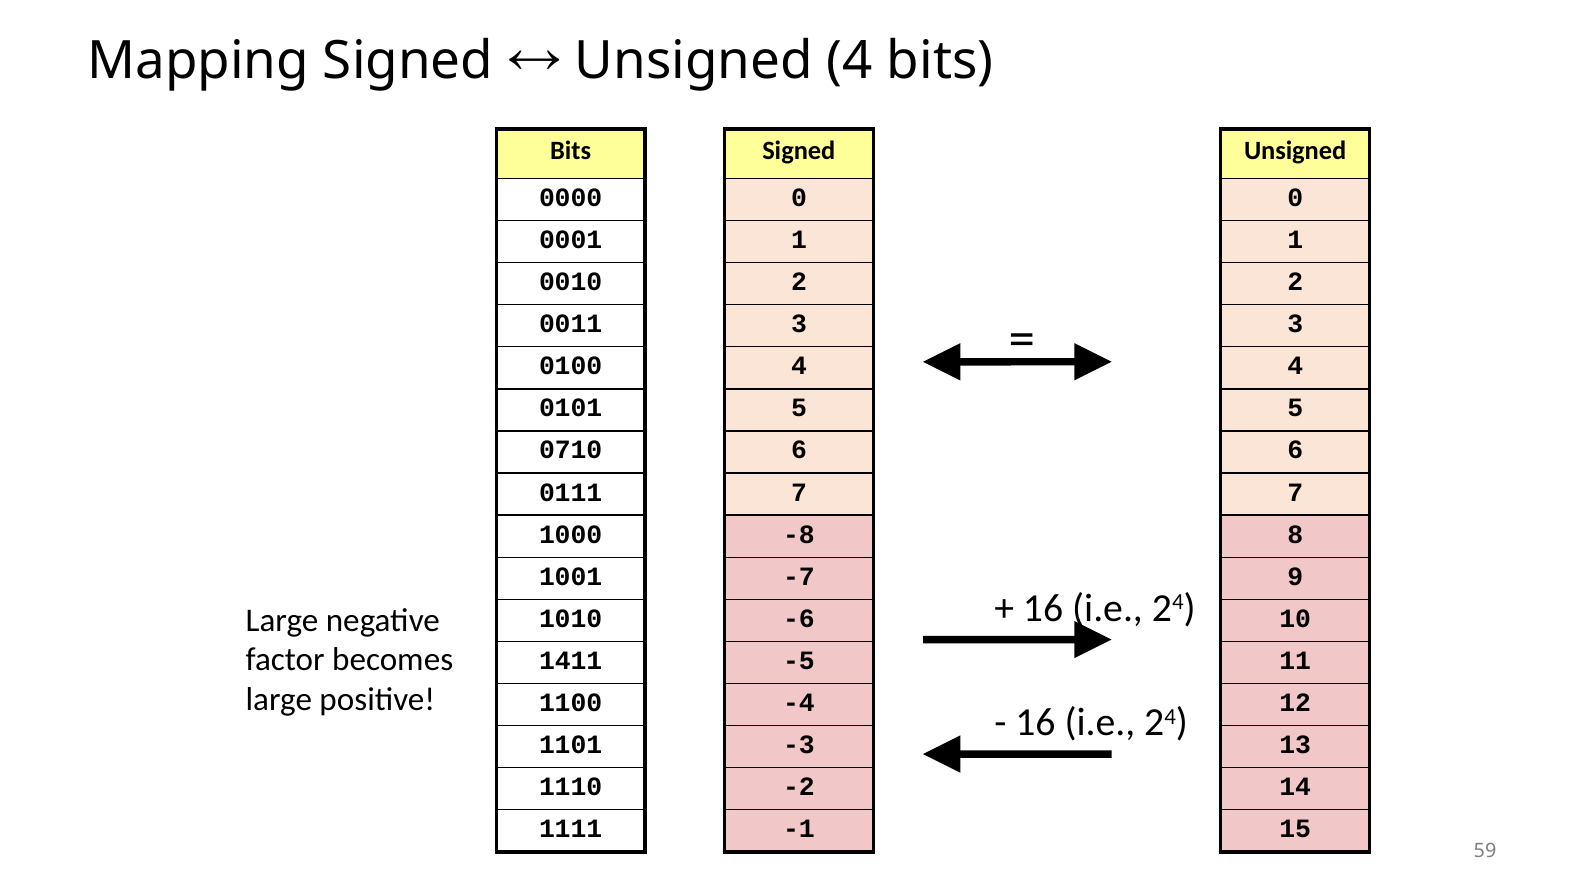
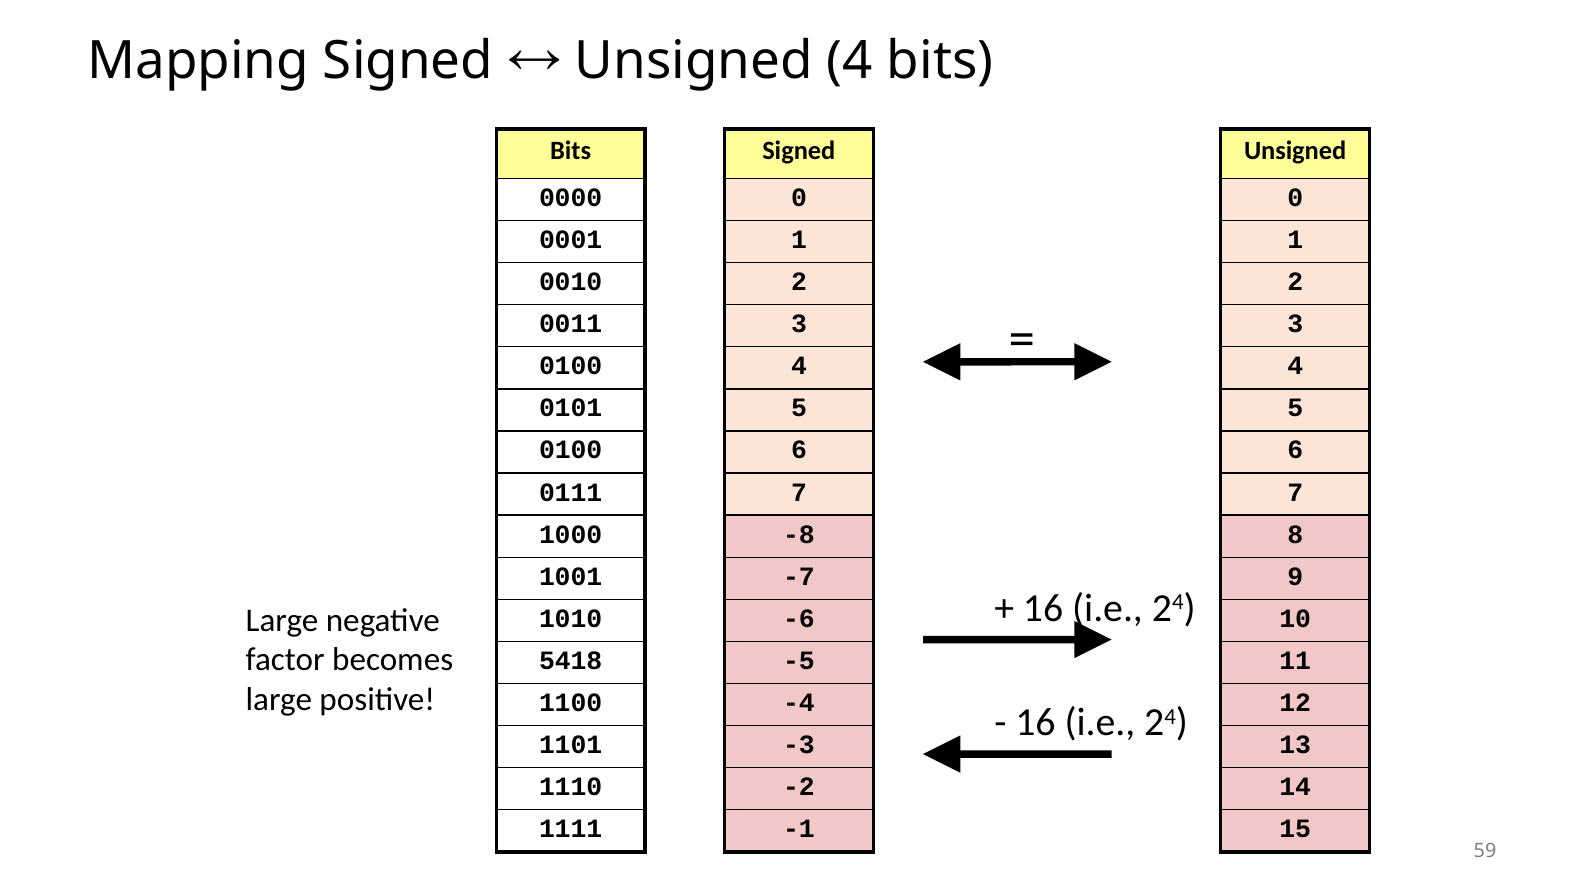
0710 at (571, 450): 0710 -> 0100
1411: 1411 -> 5418
